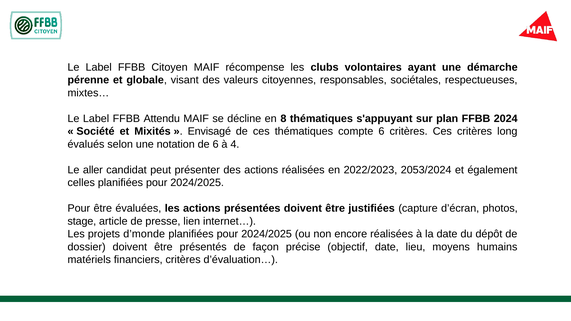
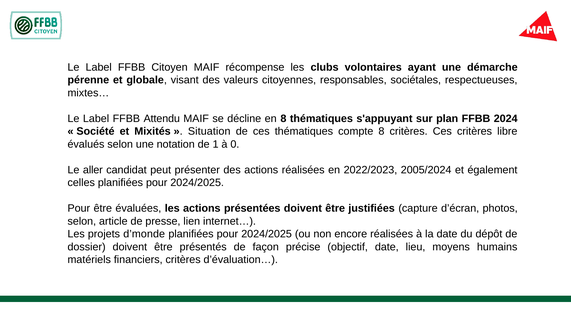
Envisagé: Envisagé -> Situation
compte 6: 6 -> 8
long: long -> libre
de 6: 6 -> 1
4: 4 -> 0
2053/2024: 2053/2024 -> 2005/2024
stage at (82, 221): stage -> selon
